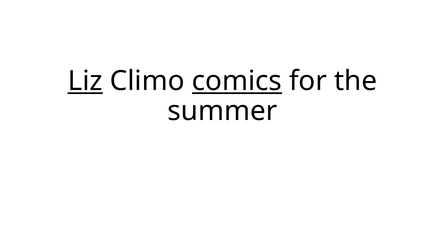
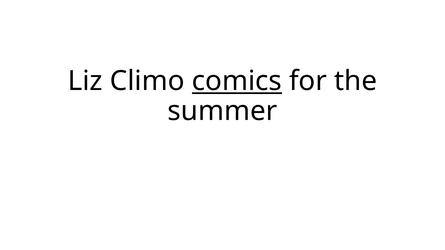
Liz underline: present -> none
